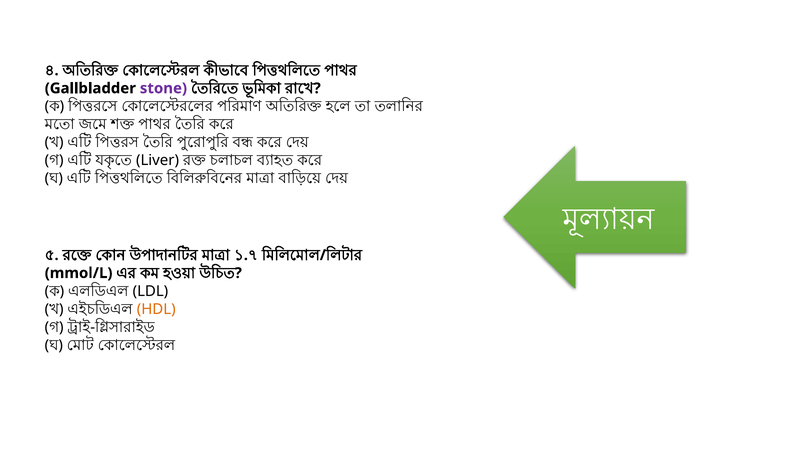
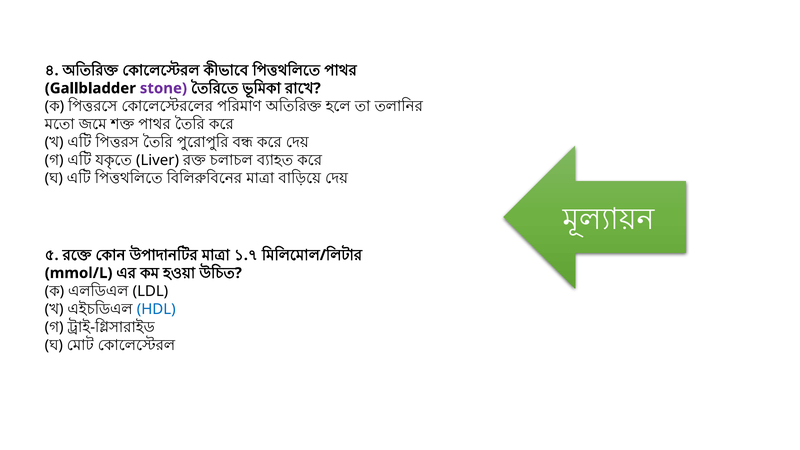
HDL colour: orange -> blue
